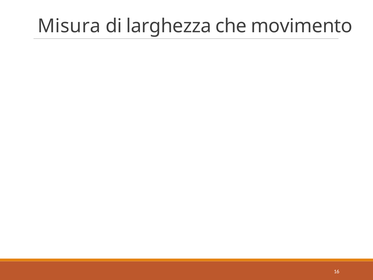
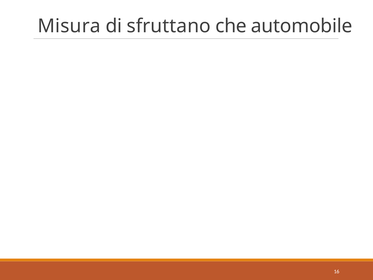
larghezza: larghezza -> sfruttano
movimento: movimento -> automobile
